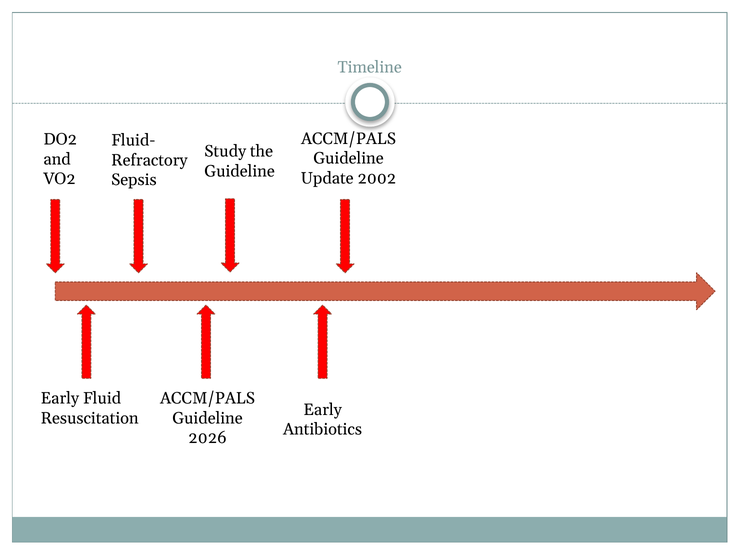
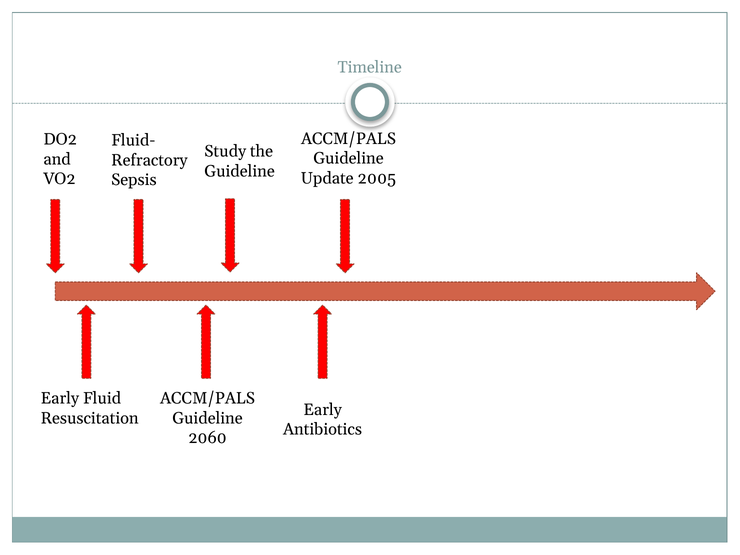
2002: 2002 -> 2005
2026: 2026 -> 2060
